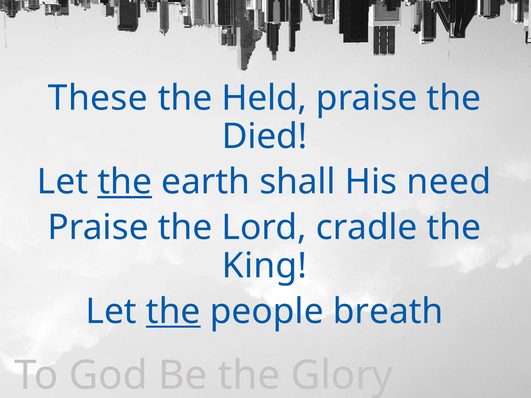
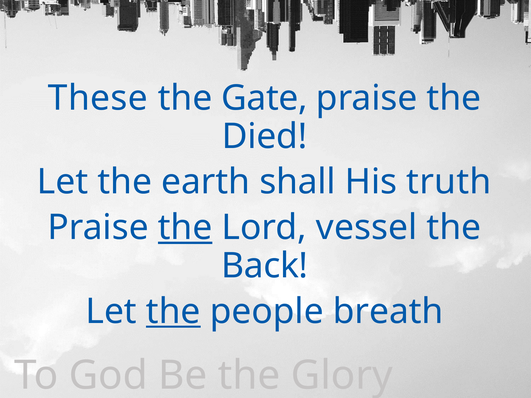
Held: Held -> Gate
the at (125, 182) underline: present -> none
need: need -> truth
the at (185, 228) underline: none -> present
cradle: cradle -> vessel
King: King -> Back
